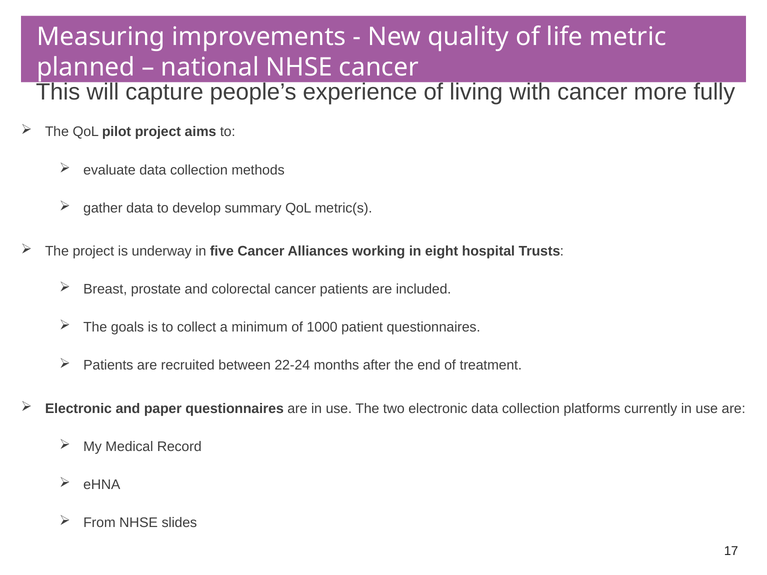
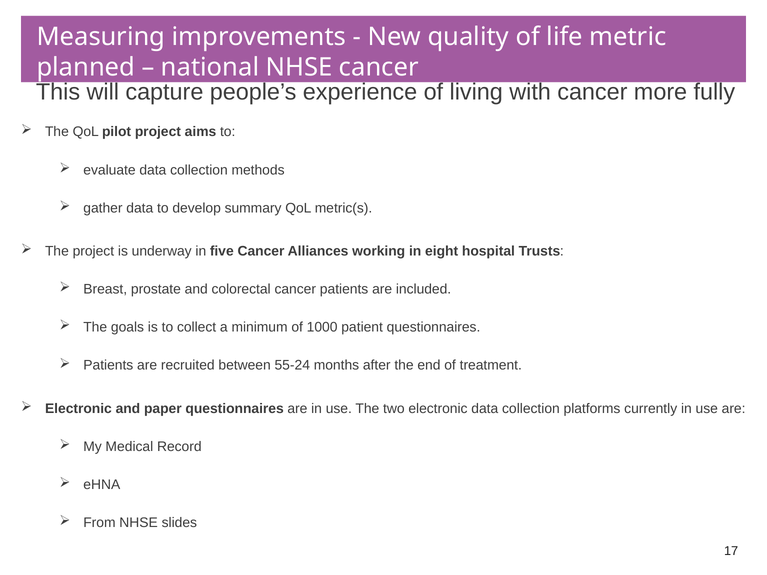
22-24: 22-24 -> 55-24
